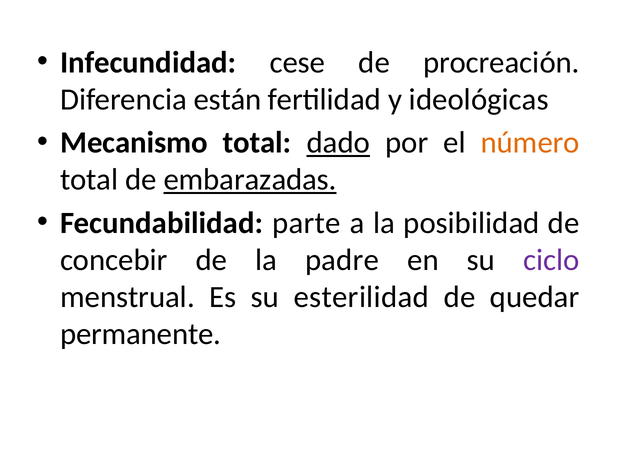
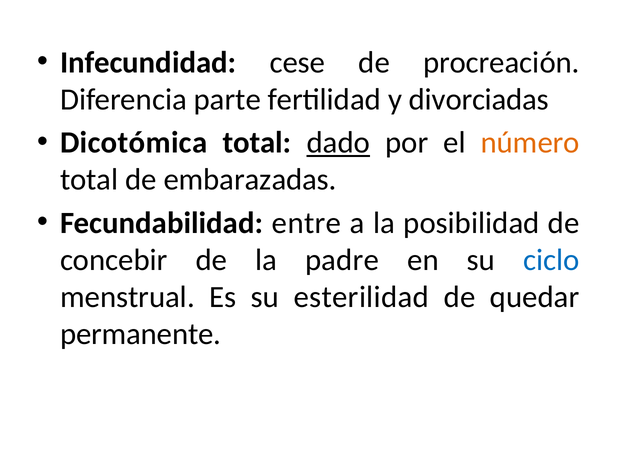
están: están -> parte
ideológicas: ideológicas -> divorciadas
Mecanismo: Mecanismo -> Dicotómica
embarazadas underline: present -> none
parte: parte -> entre
ciclo colour: purple -> blue
